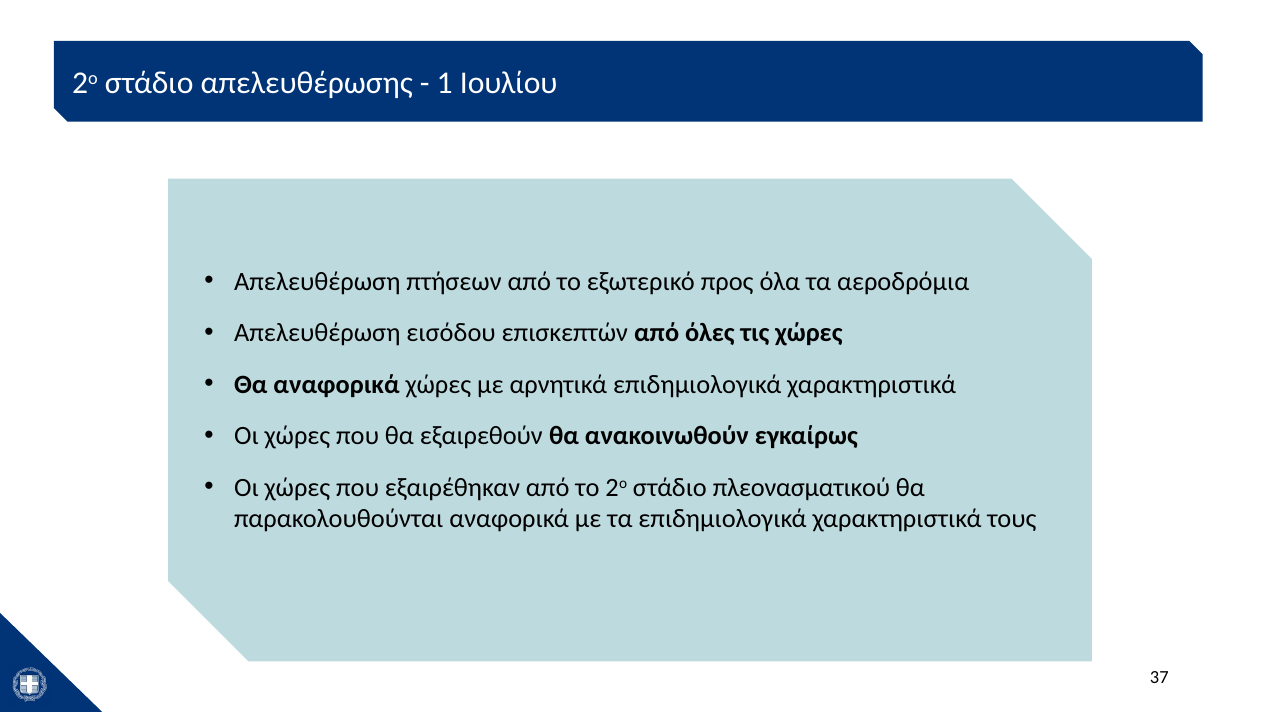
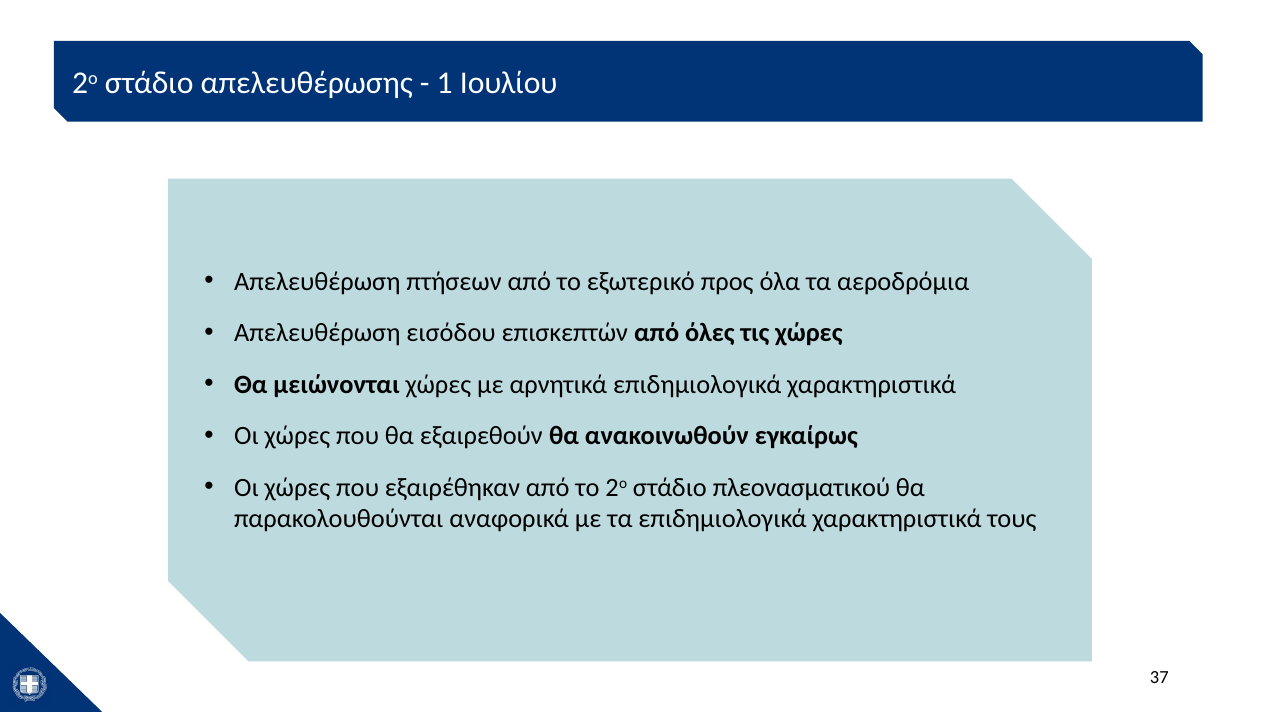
Θα αναφορικά: αναφορικά -> μειώνονται
